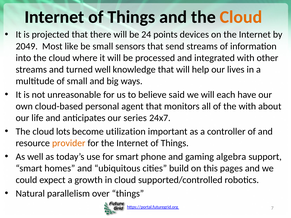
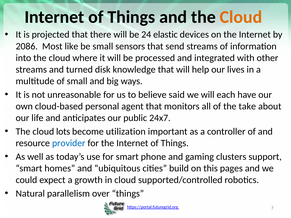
points: points -> elastic
2049: 2049 -> 2086
turned well: well -> disk
the with: with -> take
series: series -> public
provider colour: orange -> blue
algebra: algebra -> clusters
